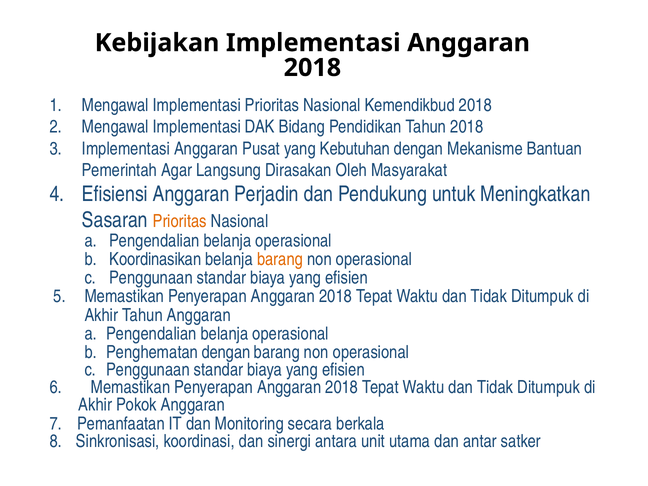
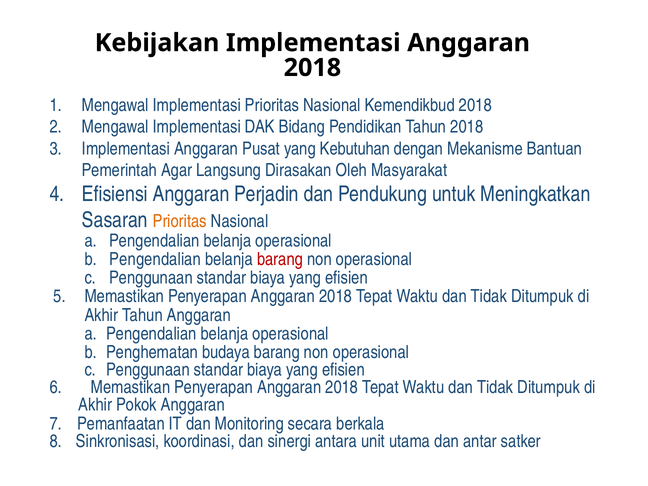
Koordinasikan at (155, 259): Koordinasikan -> Pengendalian
barang at (280, 259) colour: orange -> red
Penghematan dengan: dengan -> budaya
